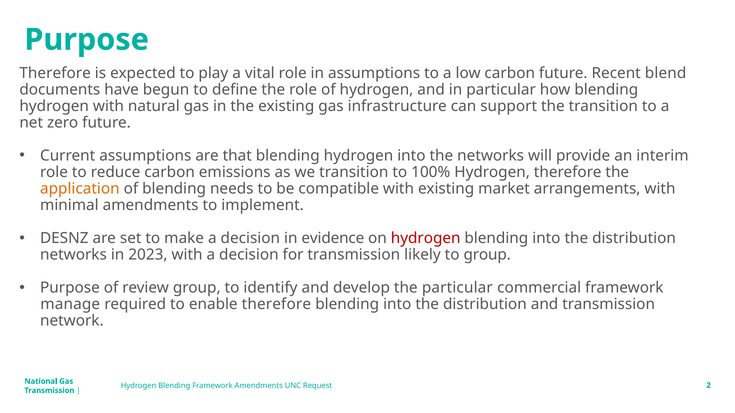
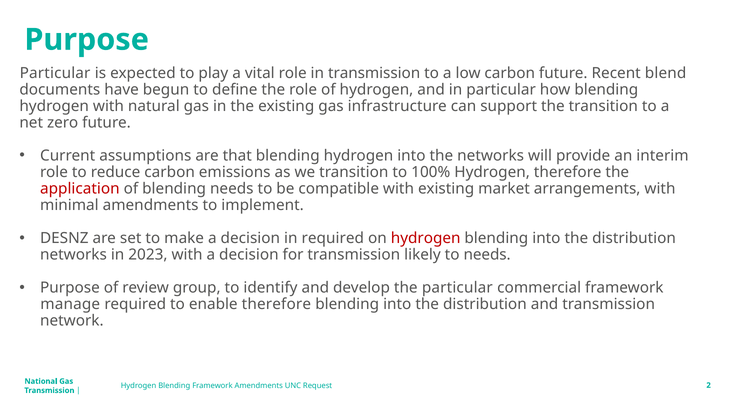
Therefore at (55, 73): Therefore -> Particular
in assumptions: assumptions -> transmission
application colour: orange -> red
in evidence: evidence -> required
to group: group -> needs
